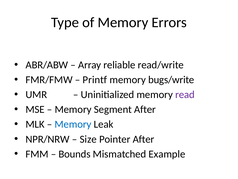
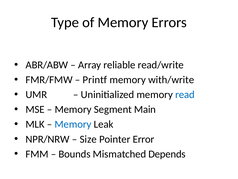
bugs/write: bugs/write -> with/write
read colour: purple -> blue
Segment After: After -> Main
Pointer After: After -> Error
Example: Example -> Depends
